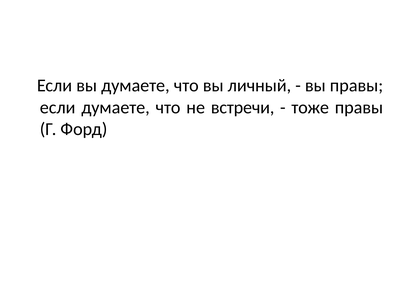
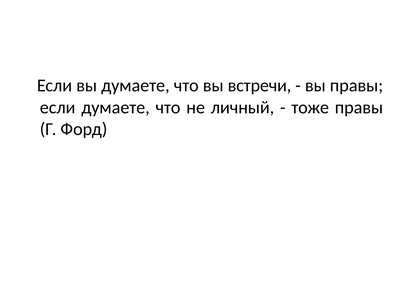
личный: личный -> встречи
встречи: встречи -> личный
